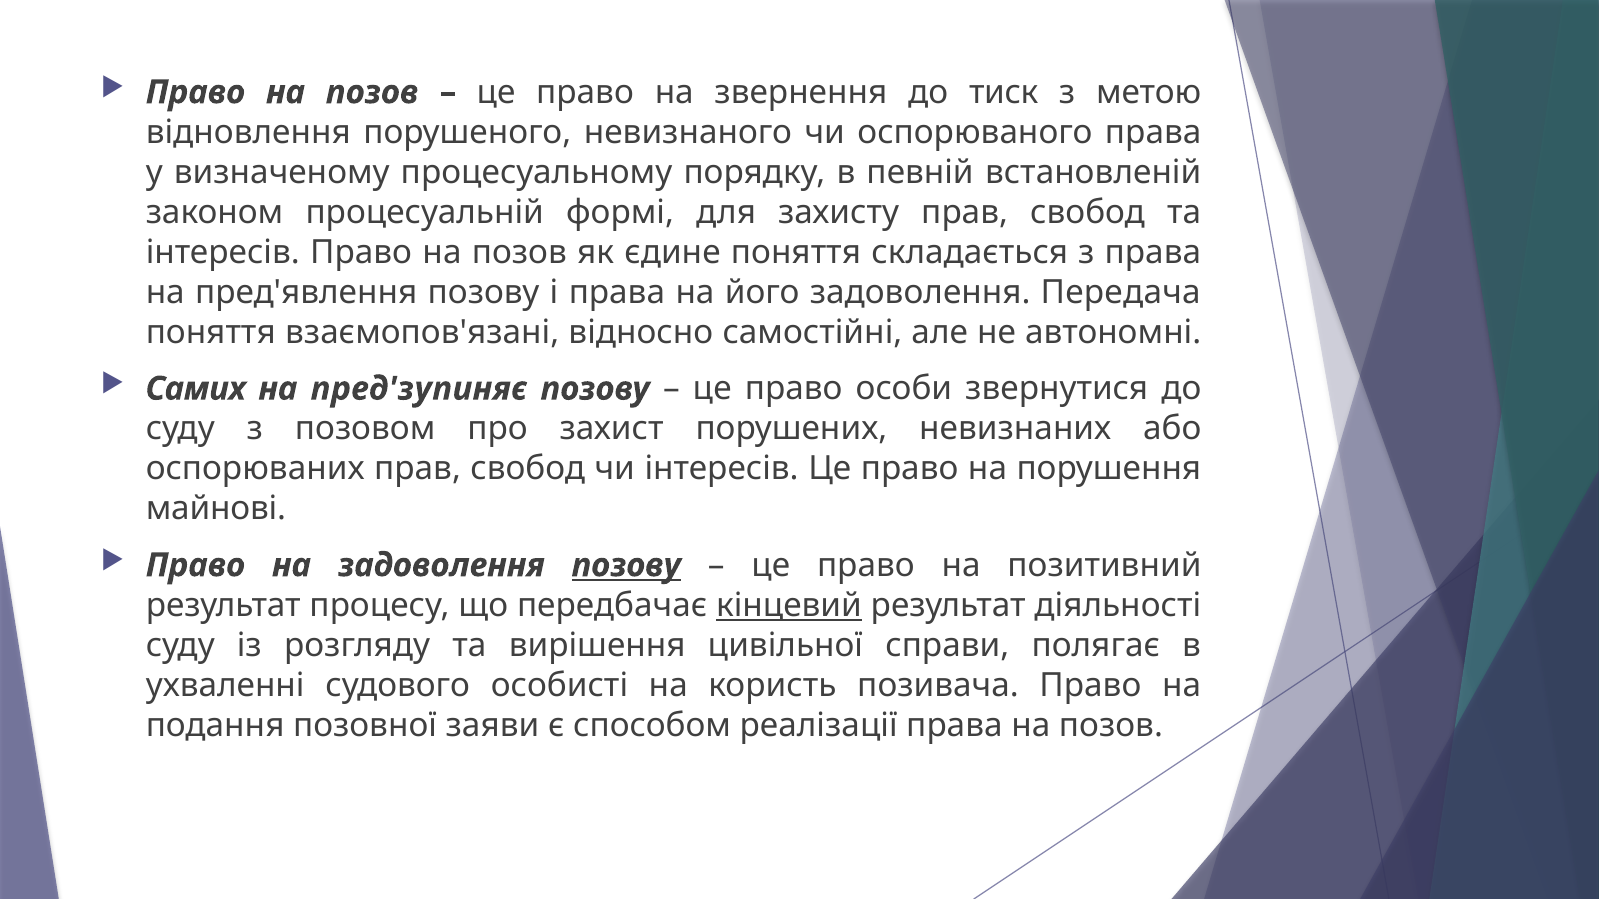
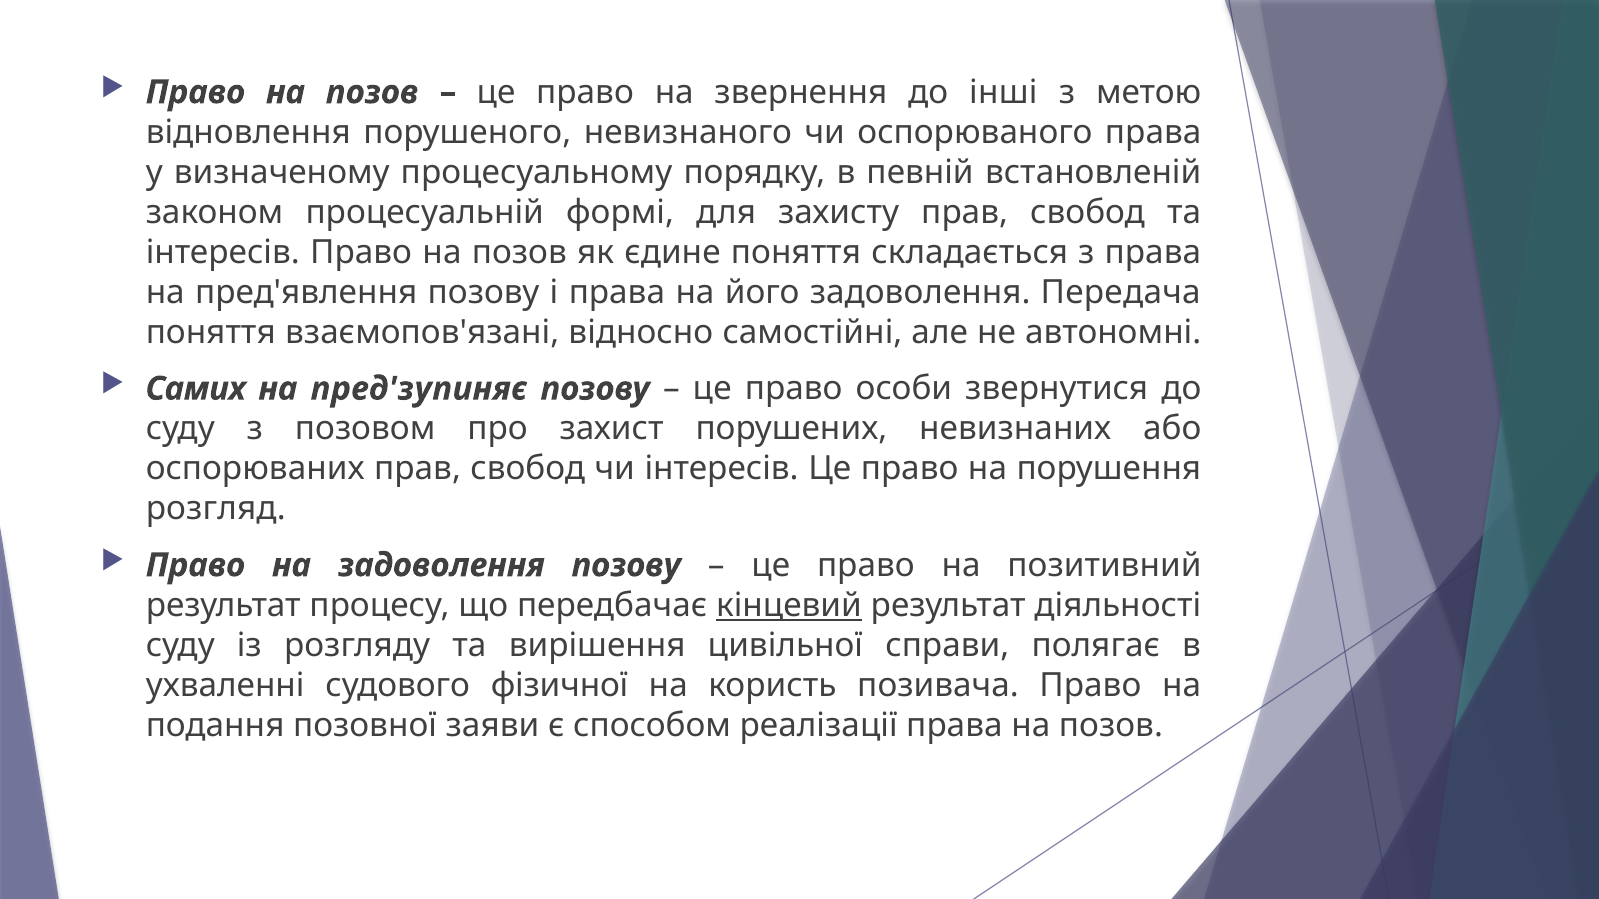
тиск: тиск -> інші
майнові: майнові -> розгляд
позову at (626, 566) underline: present -> none
особисті: особисті -> фізичної
